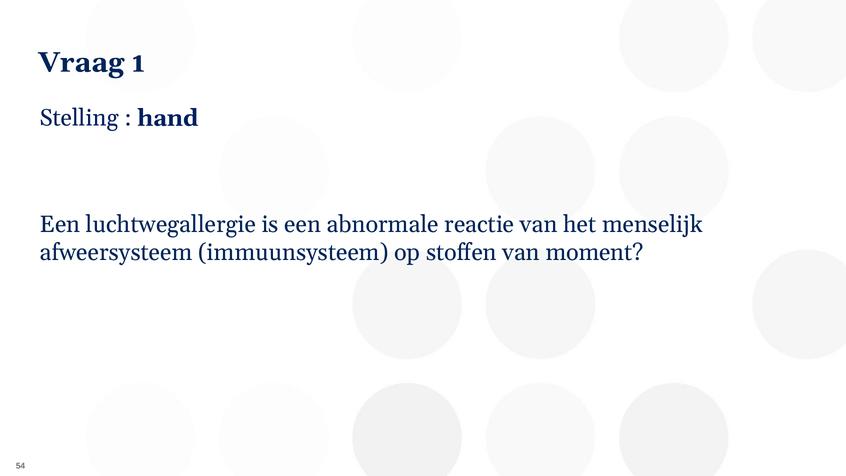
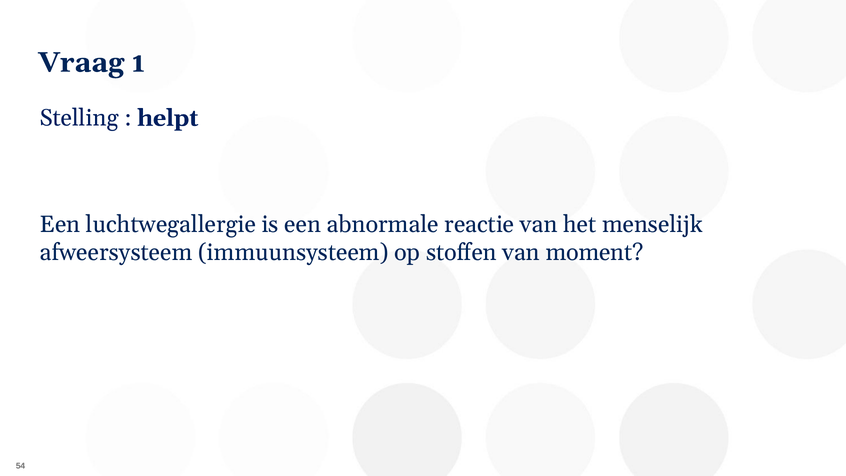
hand: hand -> helpt
